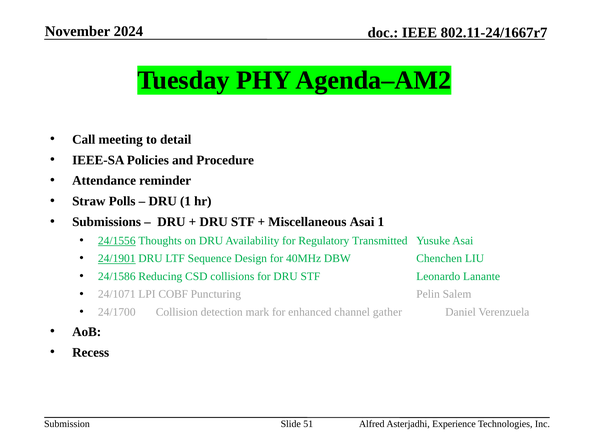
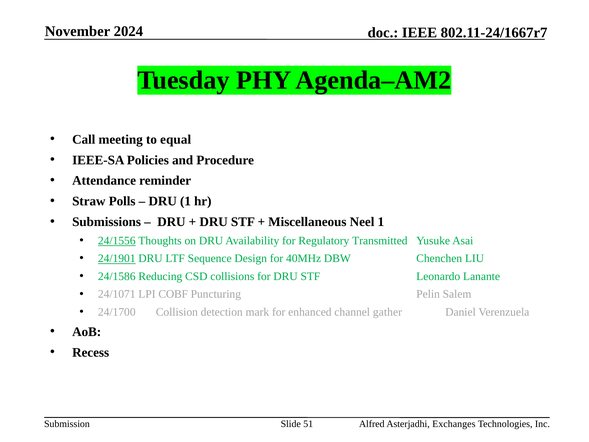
detail: detail -> equal
Miscellaneous Asai: Asai -> Neel
Experience: Experience -> Exchanges
